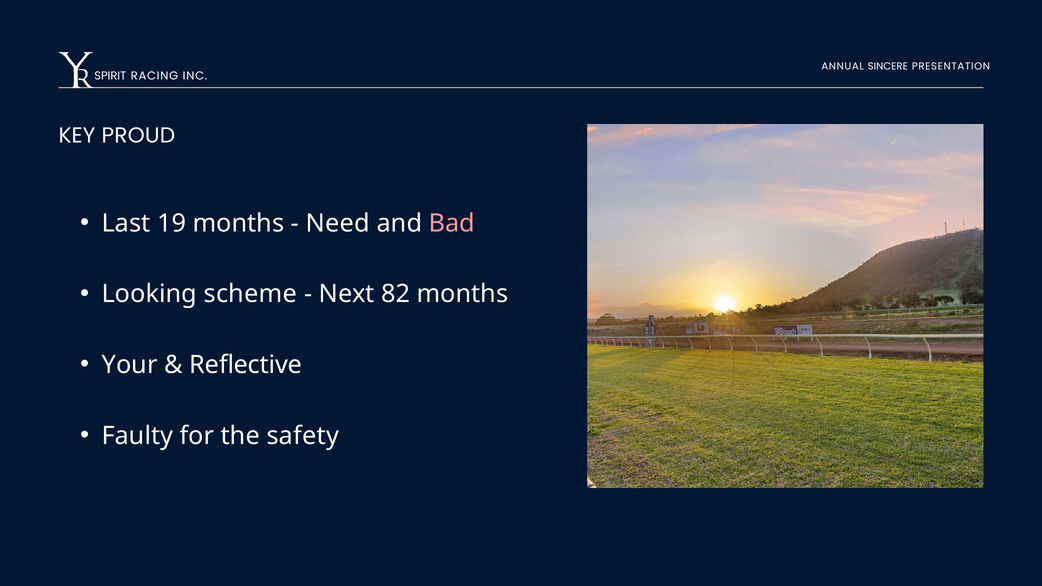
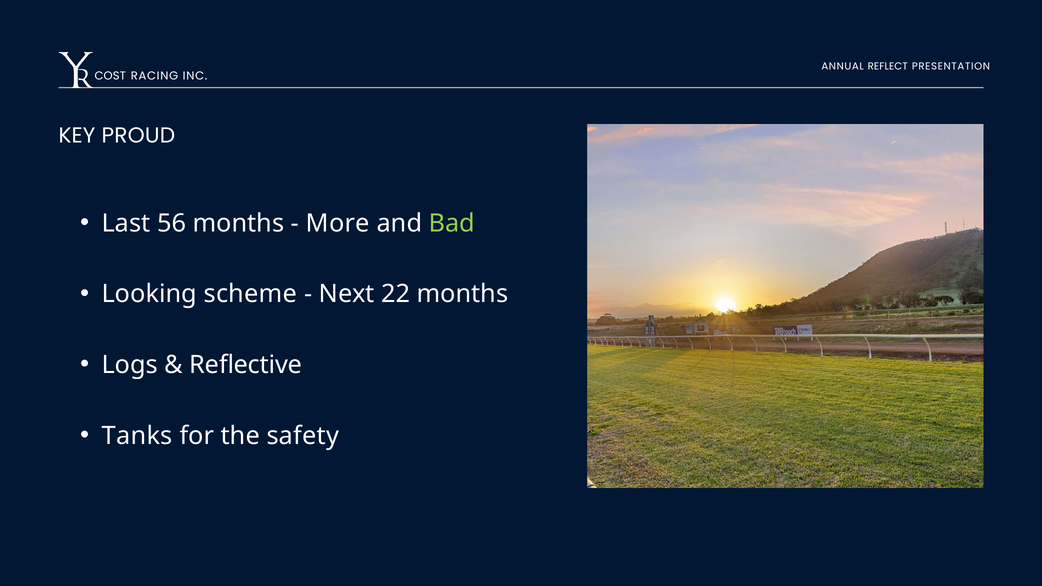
SINCERE: SINCERE -> REFLECT
SPIRIT: SPIRIT -> COST
19: 19 -> 56
Need: Need -> More
Bad colour: pink -> light green
82: 82 -> 22
Your: Your -> Logs
Faulty: Faulty -> Tanks
